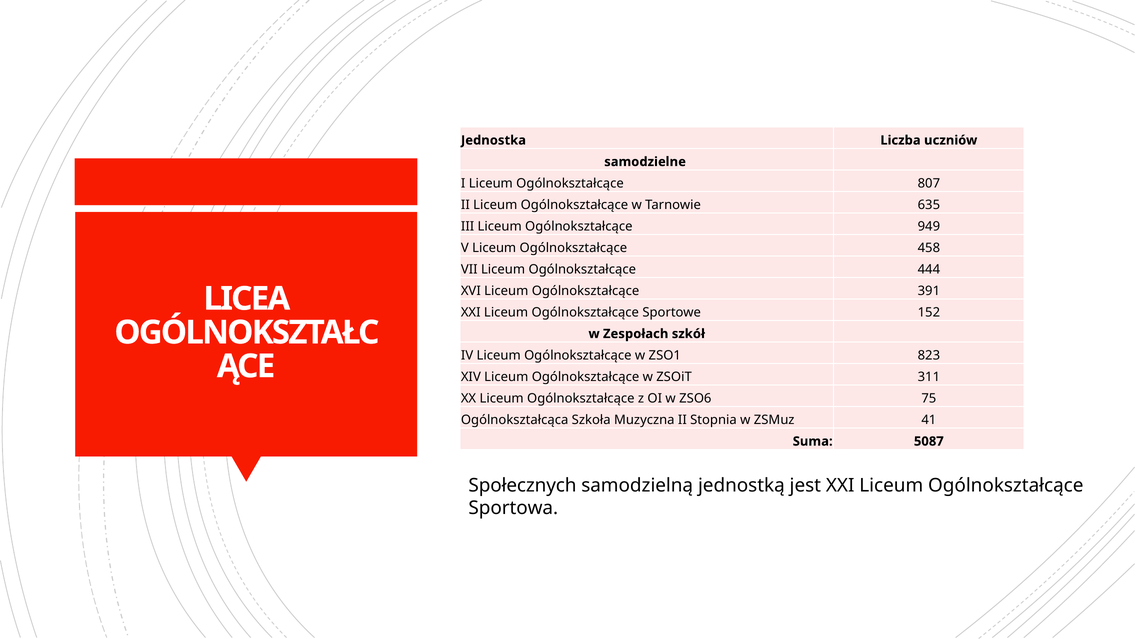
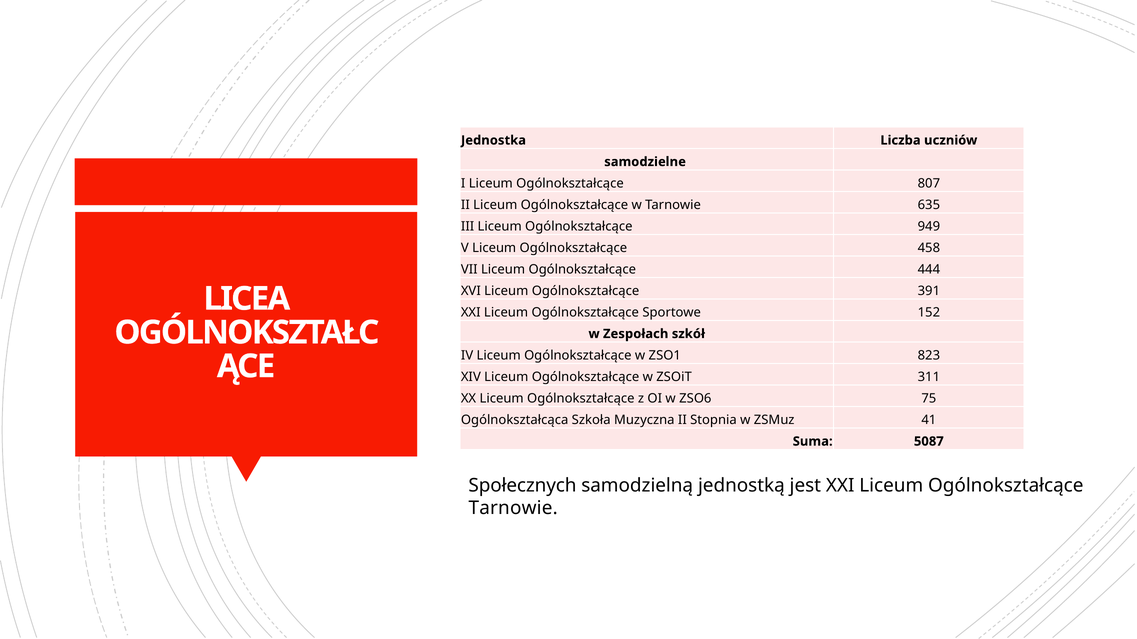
Sportowa at (513, 509): Sportowa -> Tarnowie
